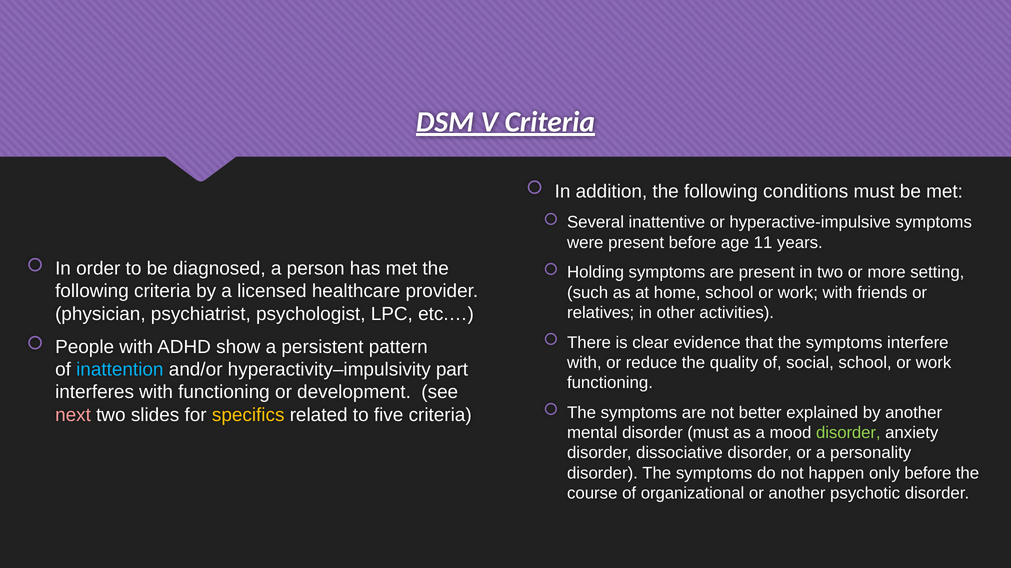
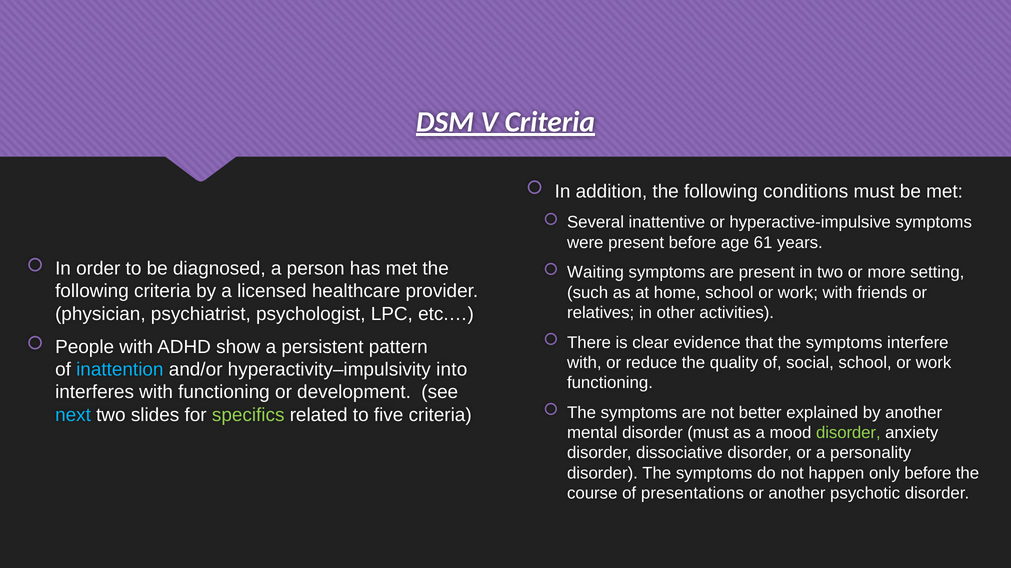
11: 11 -> 61
Holding: Holding -> Waiting
part: part -> into
next colour: pink -> light blue
specifics colour: yellow -> light green
organizational: organizational -> presentations
